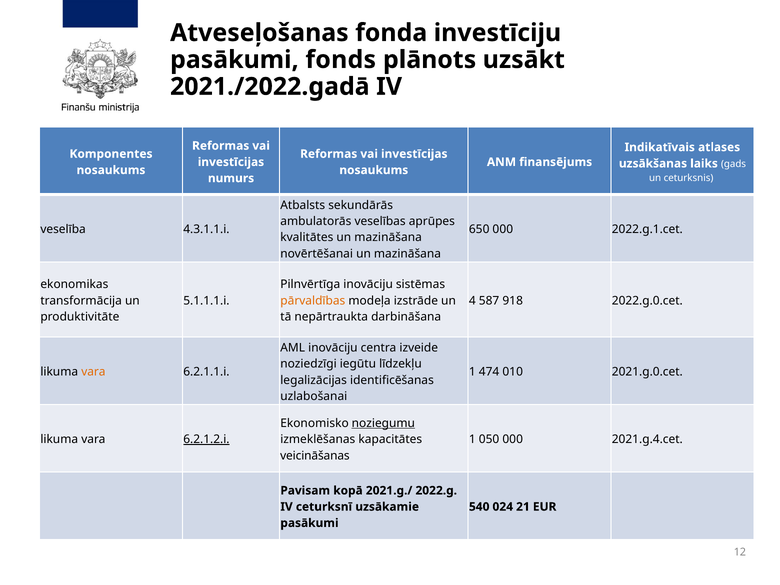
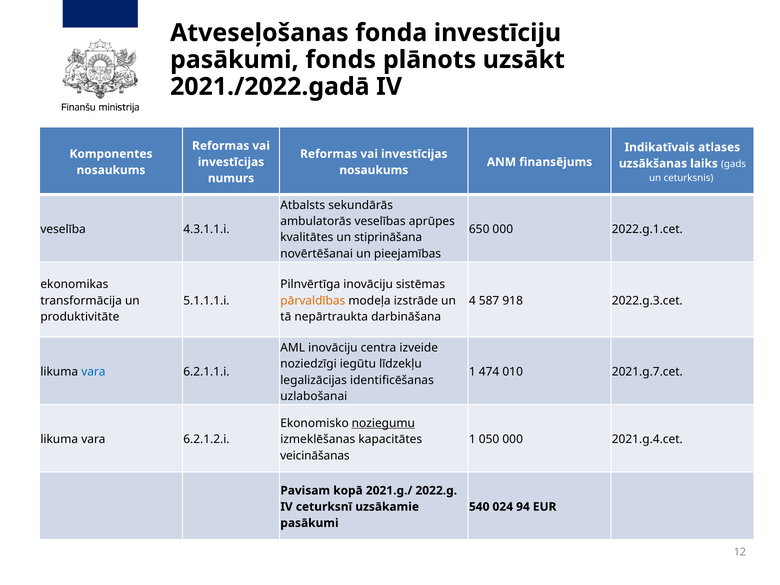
kvalitātes un mazināšana: mazināšana -> stiprināšana
novērtēšanai un mazināšana: mazināšana -> pieejamības
2022.g.0.cet: 2022.g.0.cet -> 2022.g.3.cet
vara at (93, 372) colour: orange -> blue
2021.g.0.cet: 2021.g.0.cet -> 2021.g.7.cet
6.2.1.2.i underline: present -> none
21: 21 -> 94
